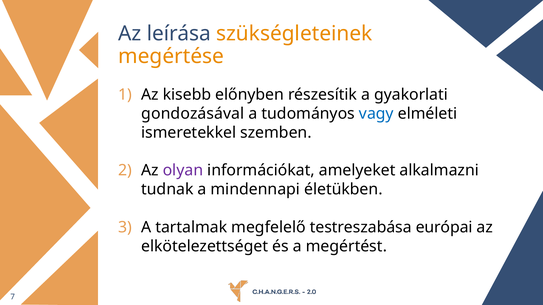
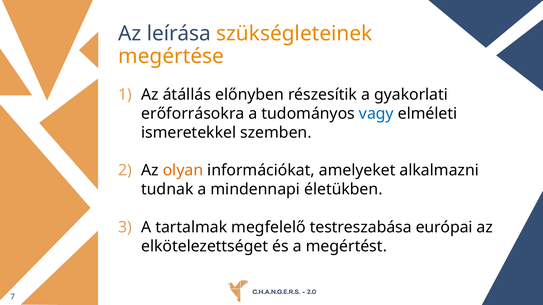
kisebb: kisebb -> átállás
gondozásával: gondozásával -> erőforrásokra
olyan colour: purple -> orange
